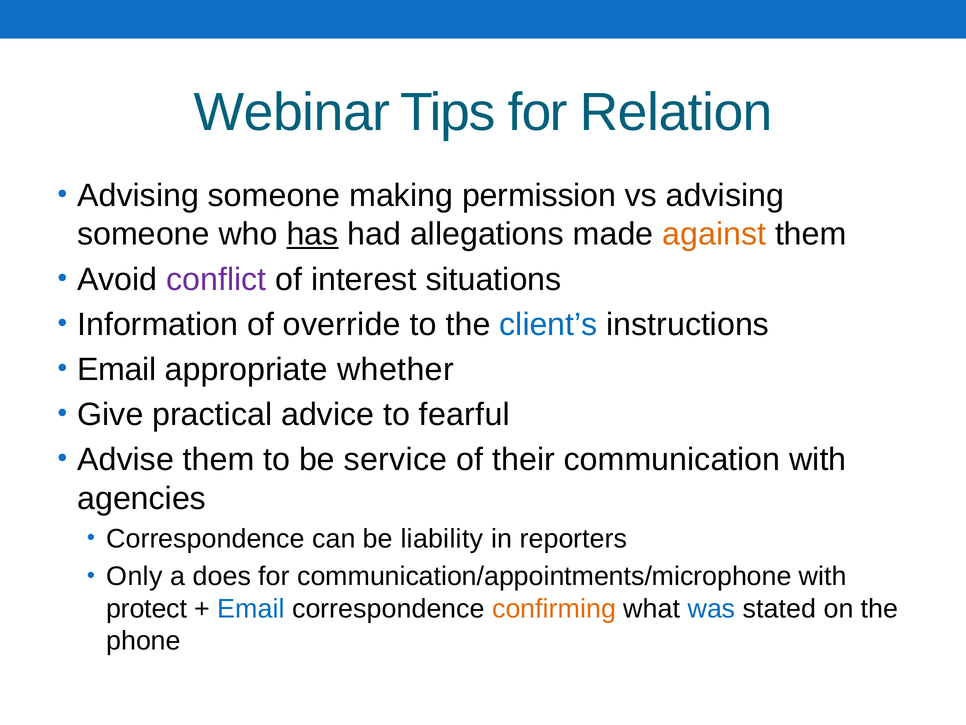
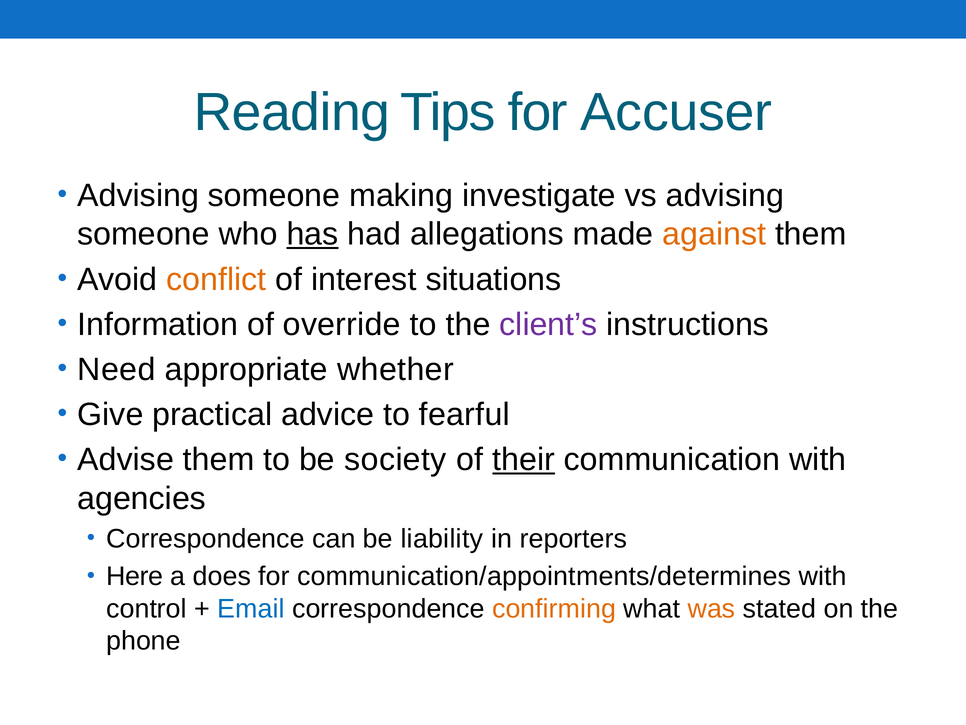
Webinar: Webinar -> Reading
Relation: Relation -> Accuser
permission: permission -> investigate
conflict colour: purple -> orange
client’s colour: blue -> purple
Email at (117, 369): Email -> Need
service: service -> society
their underline: none -> present
Only: Only -> Here
communication/appointments/microphone: communication/appointments/microphone -> communication/appointments/determines
protect: protect -> control
was colour: blue -> orange
